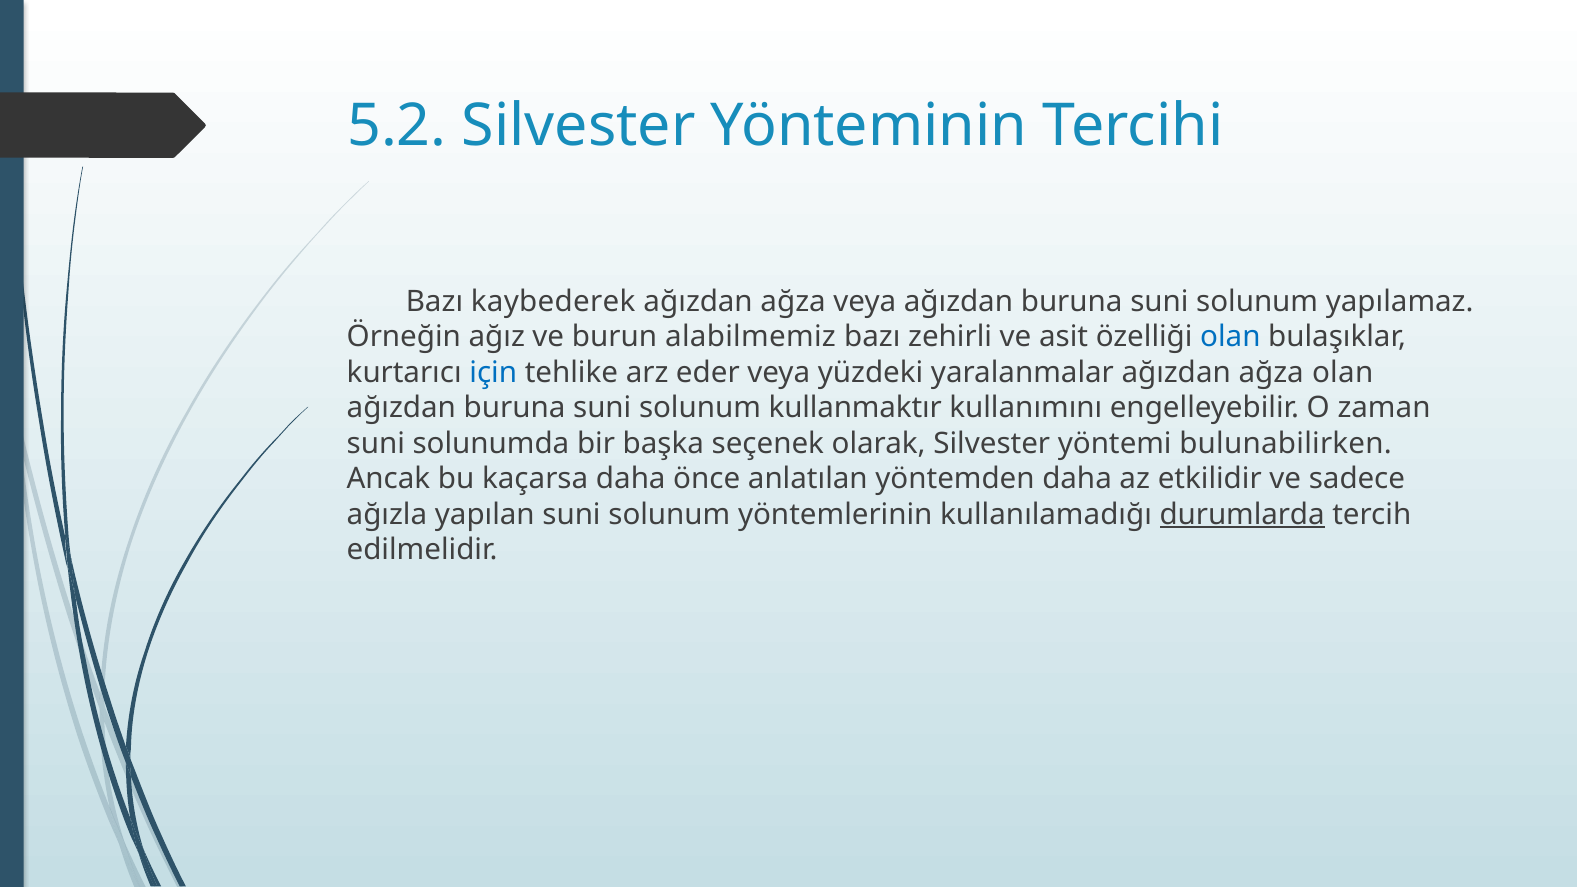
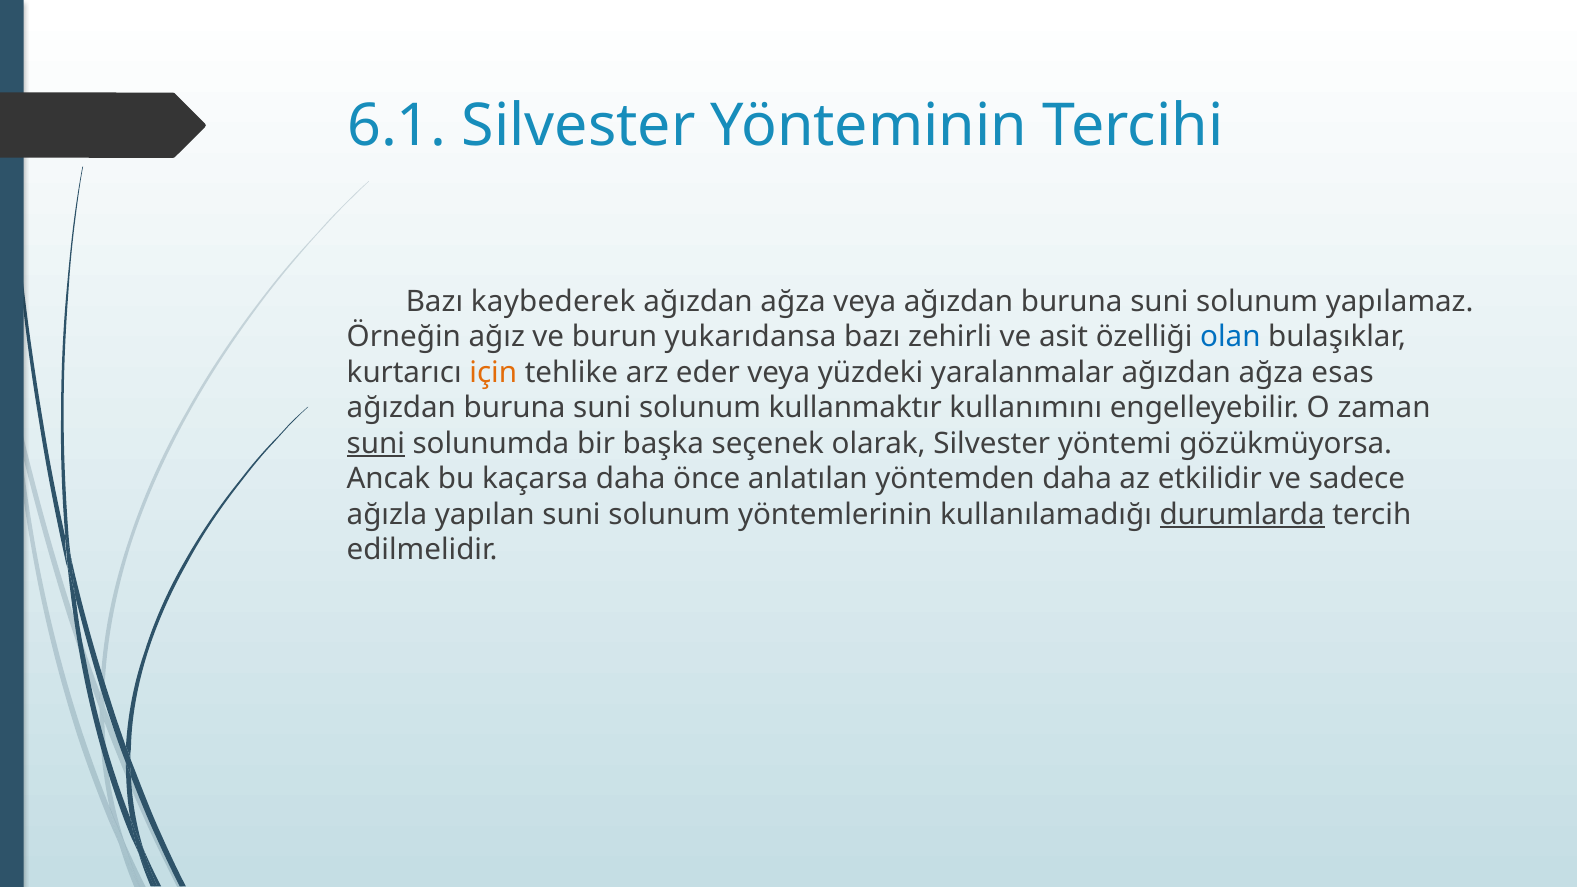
5.2: 5.2 -> 6.1
alabilmemiz: alabilmemiz -> yukarıdansa
için colour: blue -> orange
ağza olan: olan -> esas
suni at (376, 444) underline: none -> present
bulunabilirken: bulunabilirken -> gözükmüyorsa
